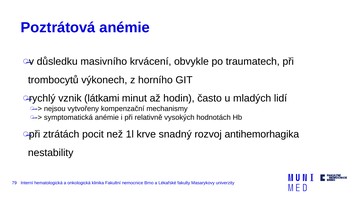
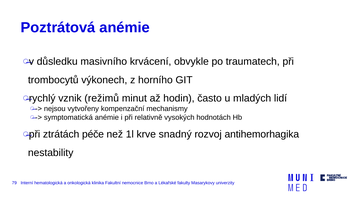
látkami: látkami -> režimů
pocit: pocit -> péče
